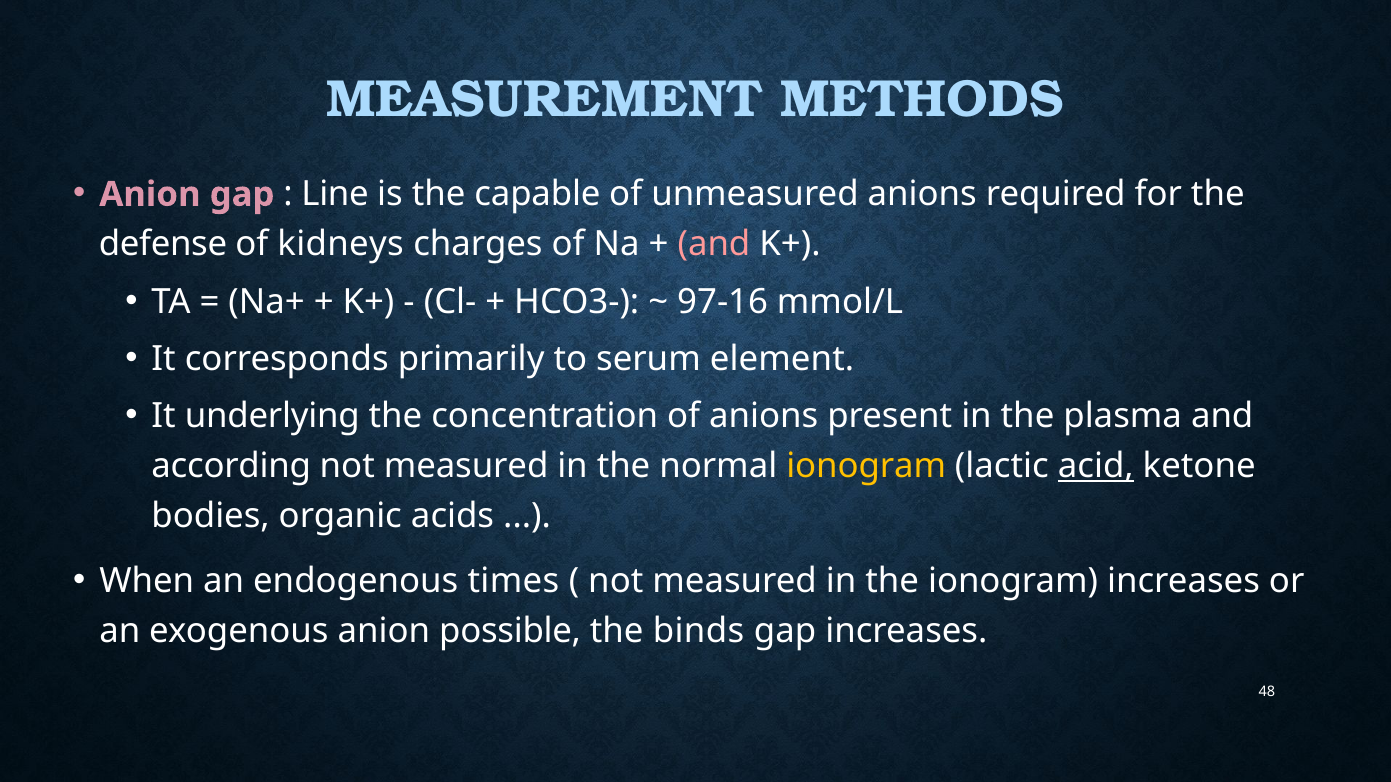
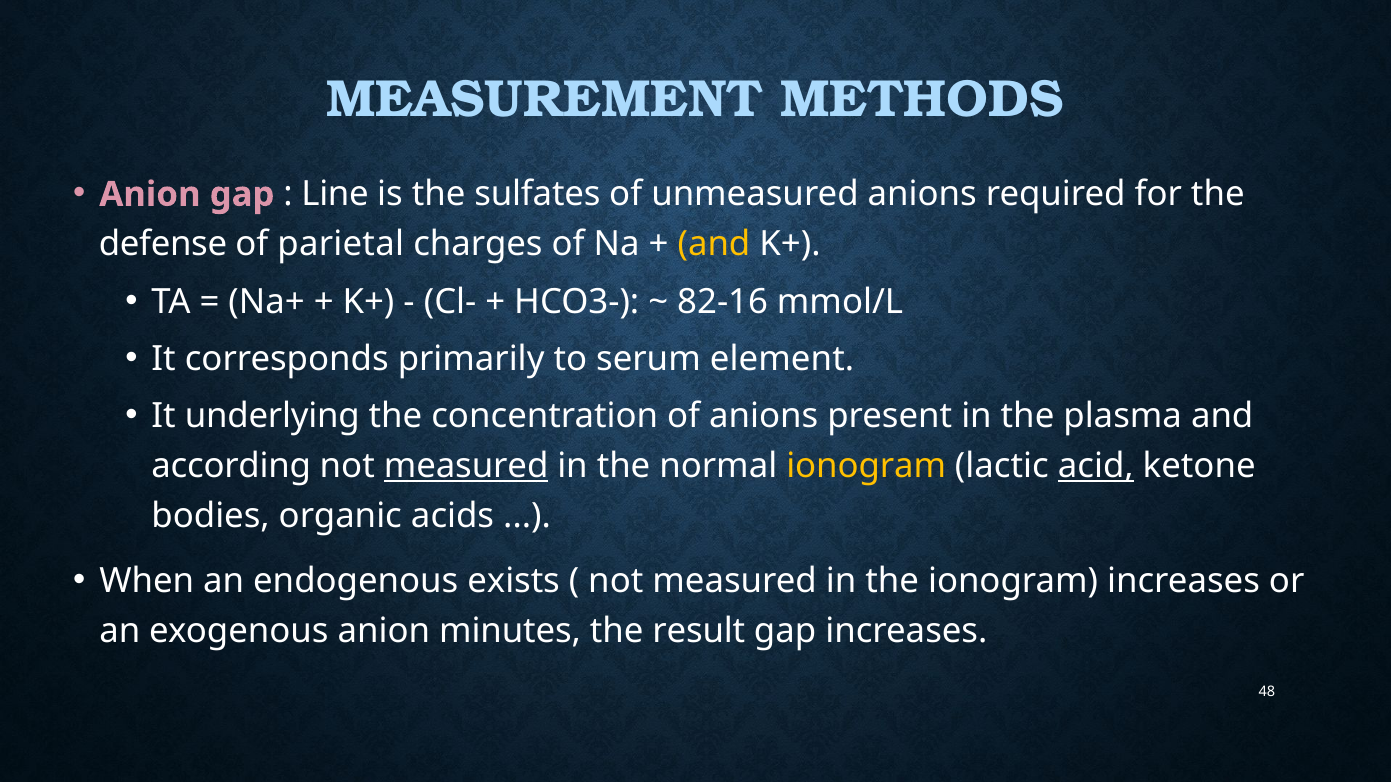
capable: capable -> sulfates
kidneys: kidneys -> parietal
and at (714, 244) colour: pink -> yellow
97-16: 97-16 -> 82-16
measured at (466, 466) underline: none -> present
times: times -> exists
possible: possible -> minutes
binds: binds -> result
